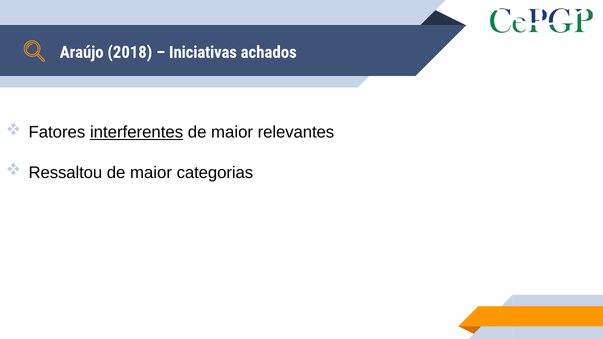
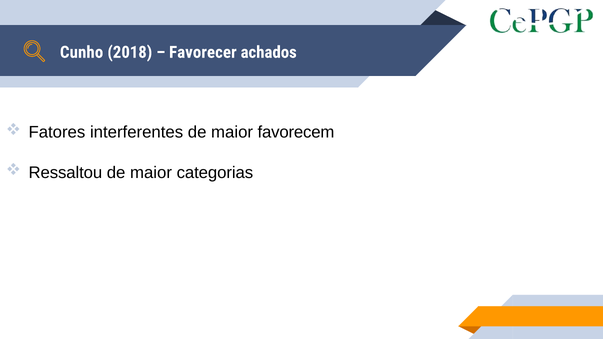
Araújo: Araújo -> Cunho
Iniciativas: Iniciativas -> Favorecer
interferentes underline: present -> none
relevantes: relevantes -> favorecem
